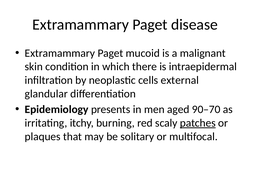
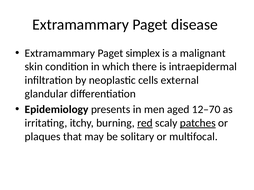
mucoid: mucoid -> simplex
90–70: 90–70 -> 12–70
red underline: none -> present
